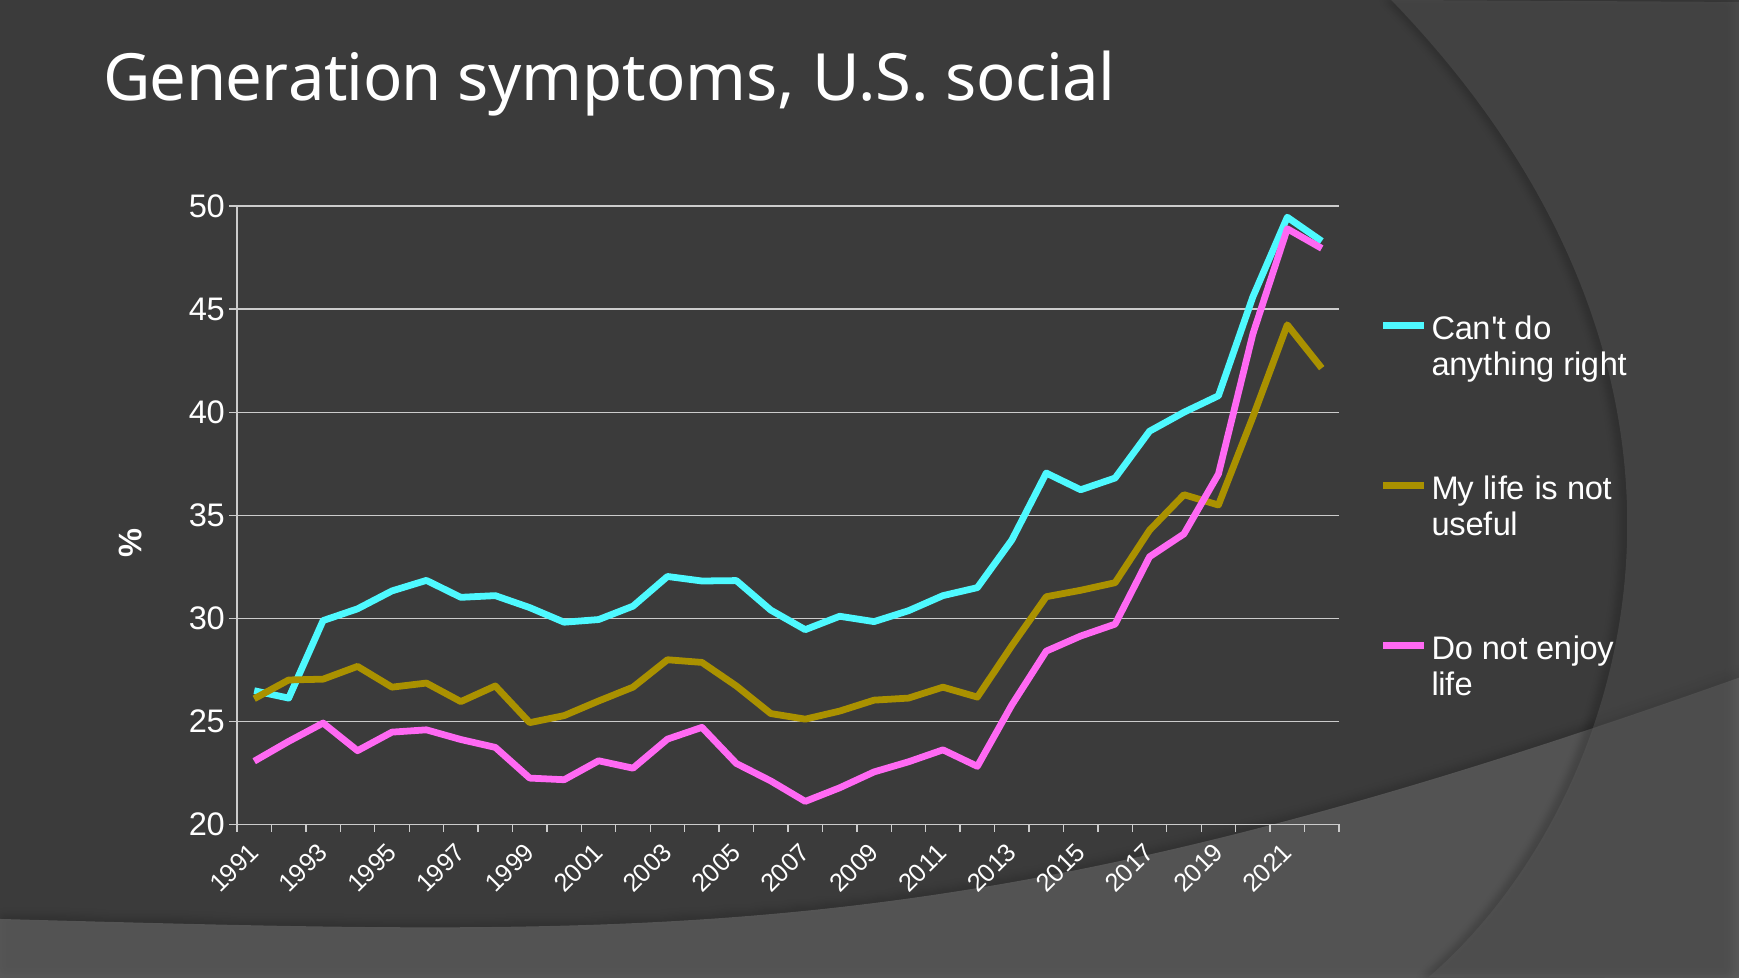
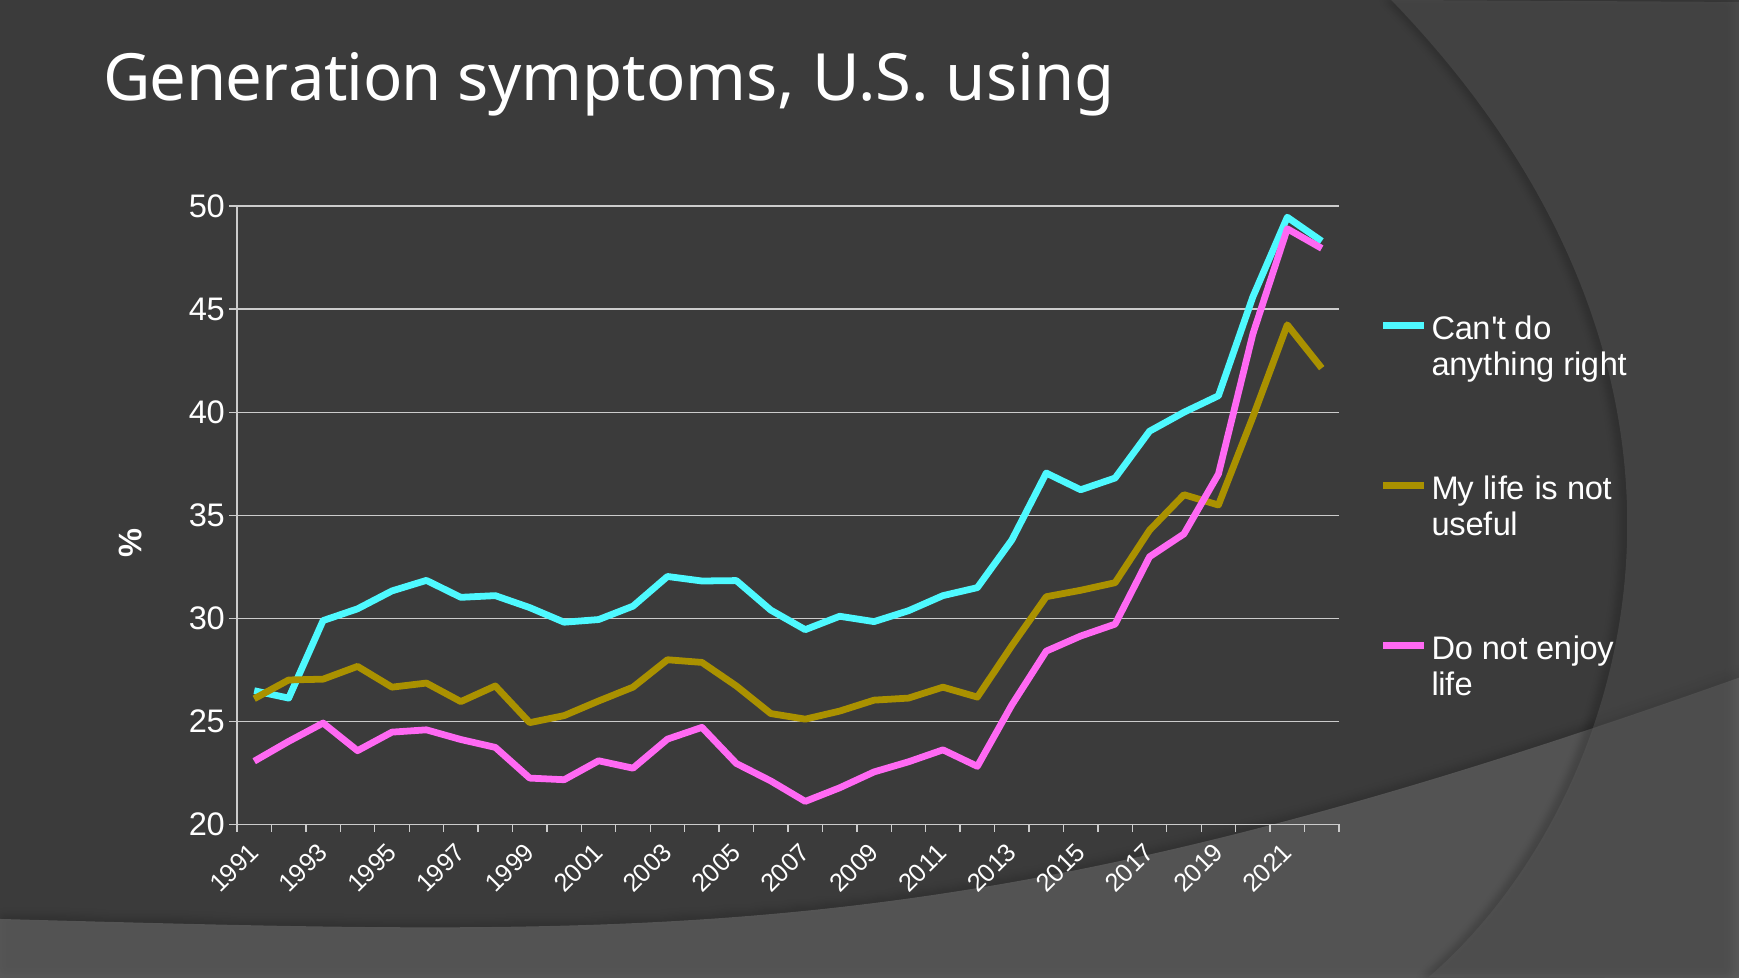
social: social -> using
